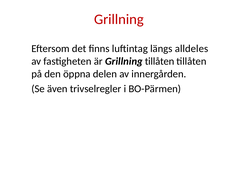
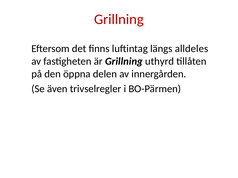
Grillning tillåten: tillåten -> uthyrd
